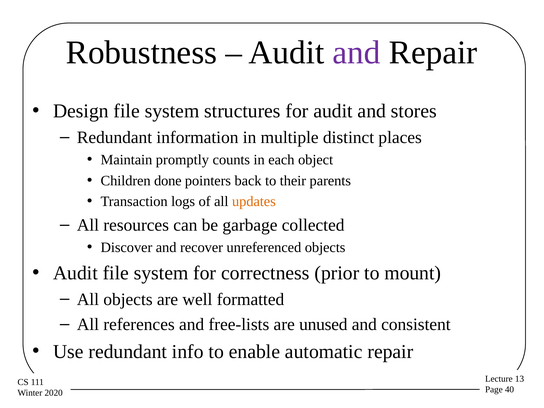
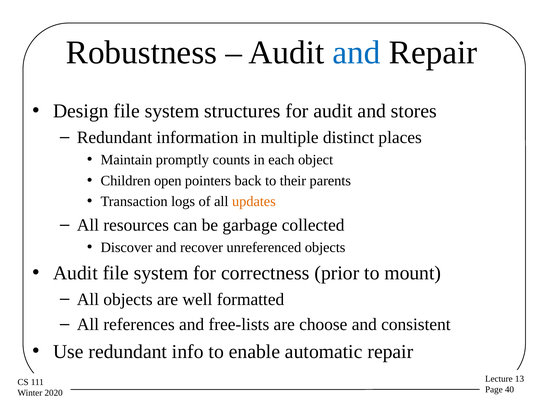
and at (357, 53) colour: purple -> blue
done: done -> open
unused: unused -> choose
